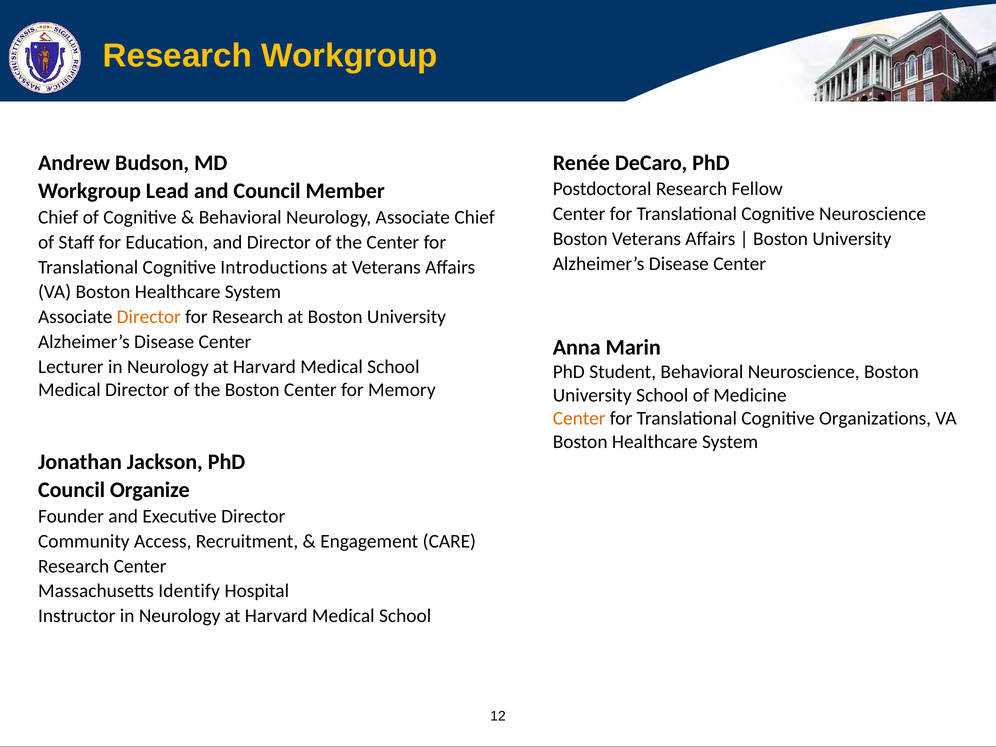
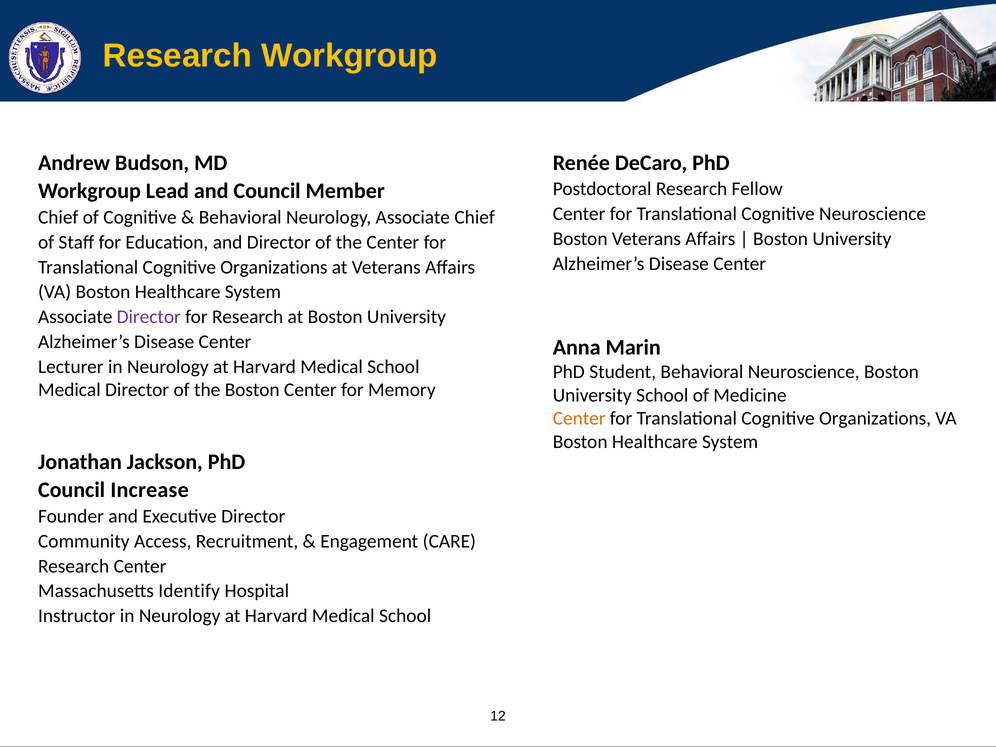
Introductions at (274, 267): Introductions -> Organizations
Director at (149, 317) colour: orange -> purple
Organize: Organize -> Increase
